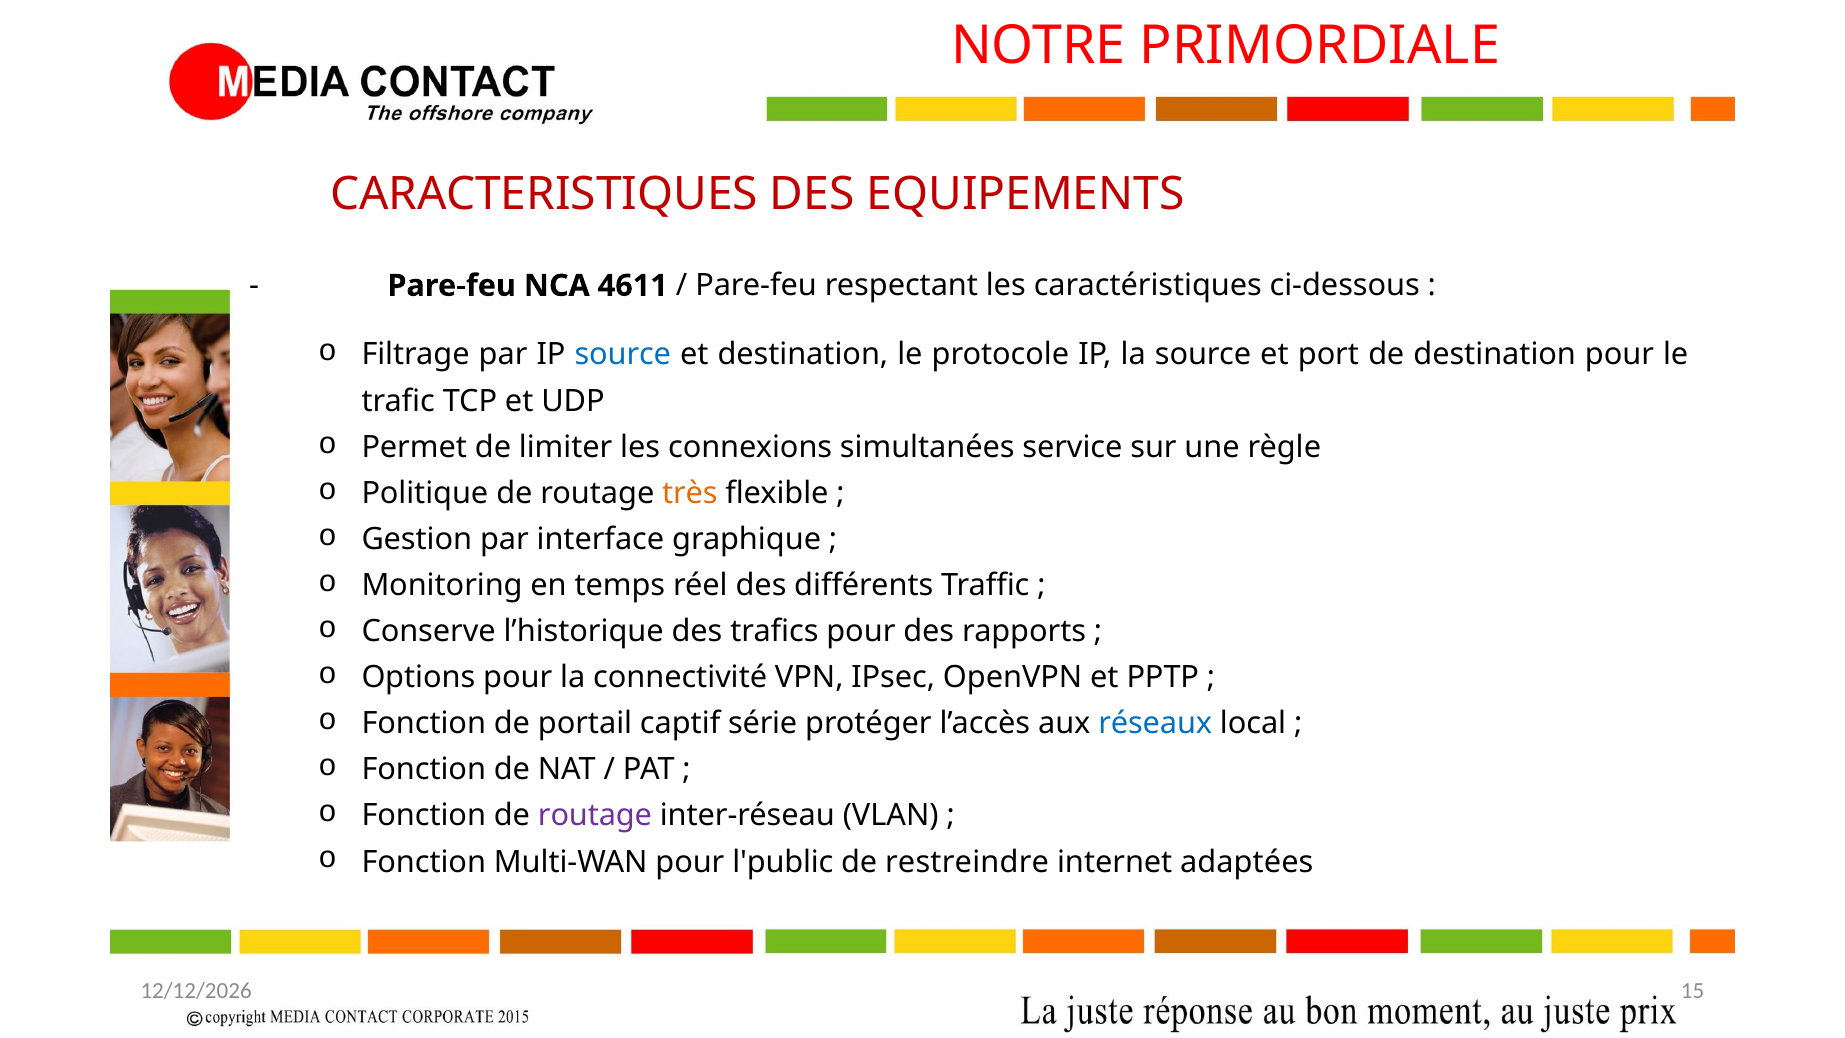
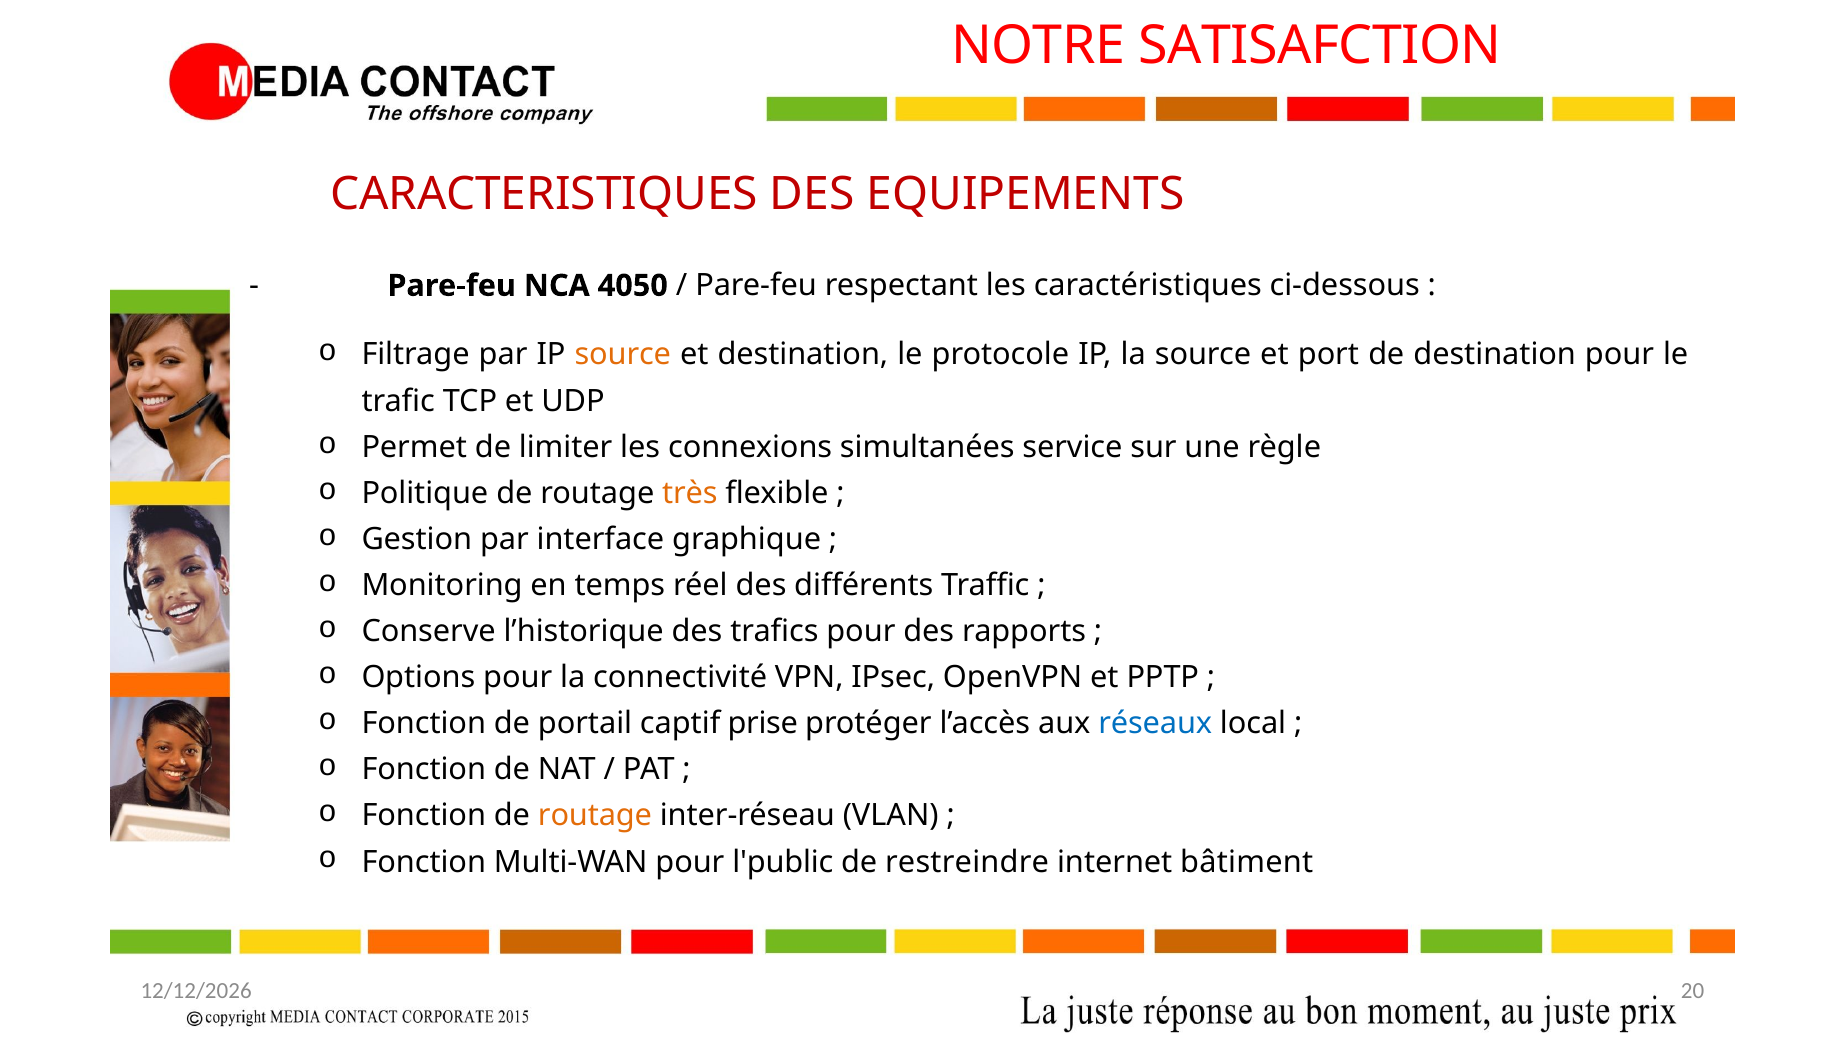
PRIMORDIALE: PRIMORDIALE -> SATISAFCTION
4611: 4611 -> 4050
source at (623, 355) colour: blue -> orange
série: série -> prise
routage at (595, 816) colour: purple -> orange
adaptées: adaptées -> bâtiment
15: 15 -> 20
